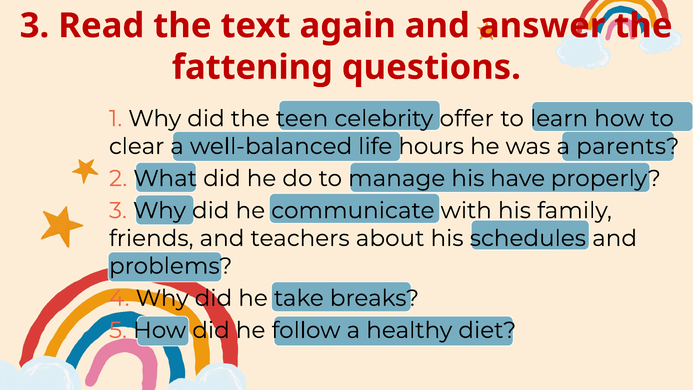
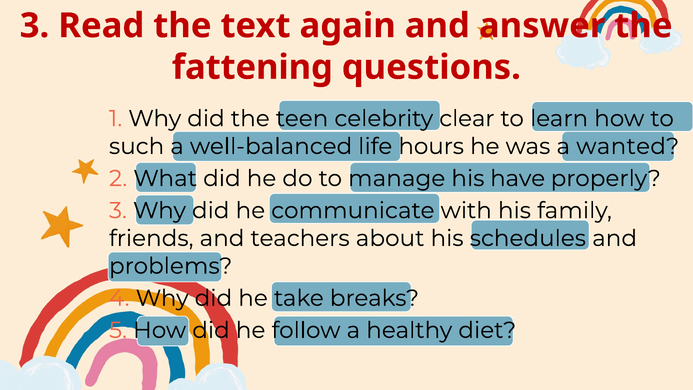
offer: offer -> clear
clear: clear -> such
parents: parents -> wanted
